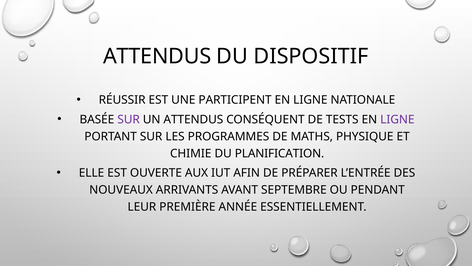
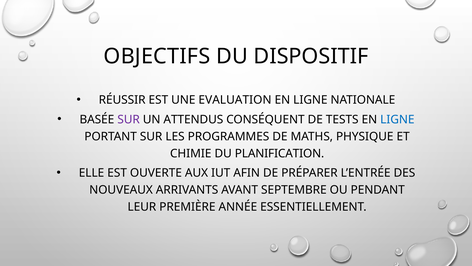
ATTENDUS at (157, 56): ATTENDUS -> OBJECTIFS
PARTICIPENT: PARTICIPENT -> EVALUATION
LIGNE at (397, 119) colour: purple -> blue
